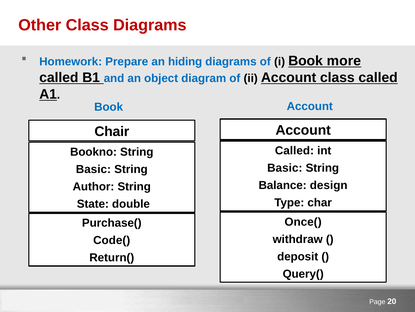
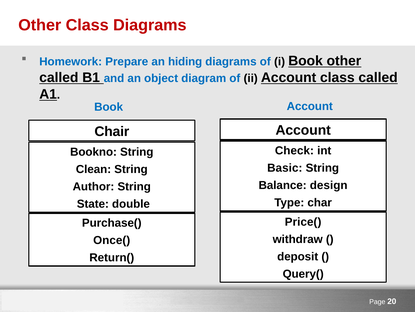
Book more: more -> other
Called at (294, 150): Called -> Check
Basic at (93, 169): Basic -> Clean
Once(: Once( -> Price(
Code(: Code( -> Once(
